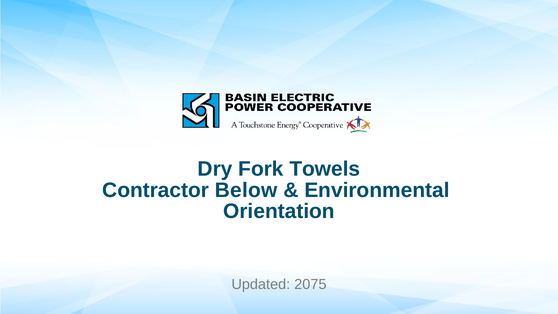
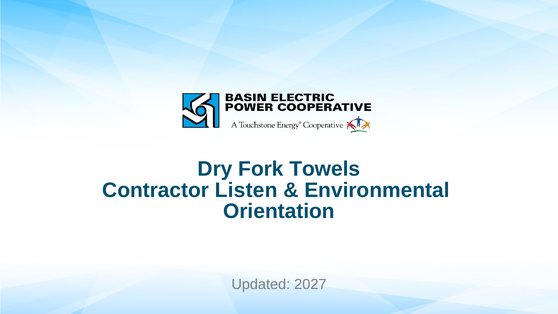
Below: Below -> Listen
2075: 2075 -> 2027
